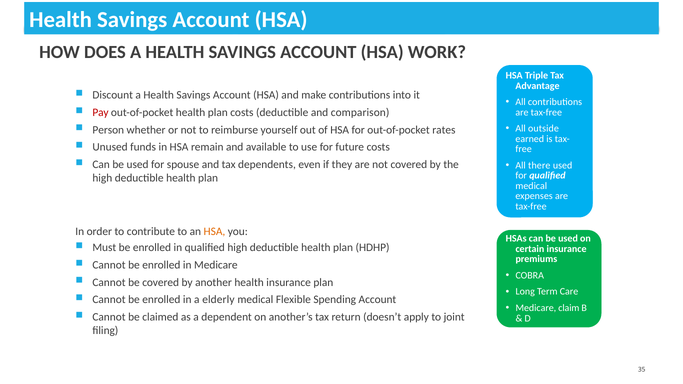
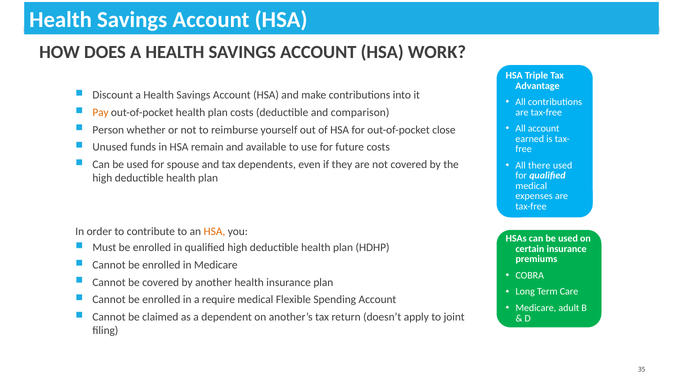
Pay colour: red -> orange
All outside: outside -> account
rates: rates -> close
elderly: elderly -> require
claim: claim -> adult
